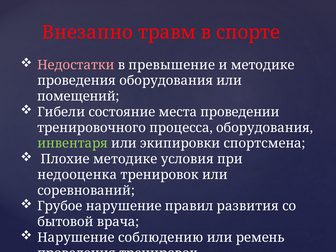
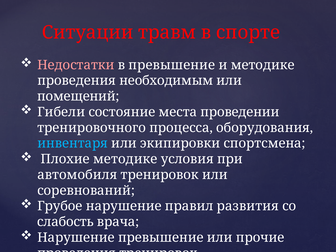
Внезапно: Внезапно -> Ситуации
проведения оборудования: оборудования -> необходимым
инвентаря colour: light green -> light blue
недооценка: недооценка -> автомобиля
бытовой: бытовой -> слабость
Нарушение соблюдению: соблюдению -> превышение
ремень: ремень -> прочие
